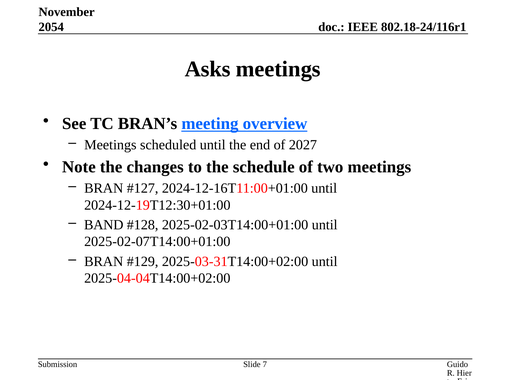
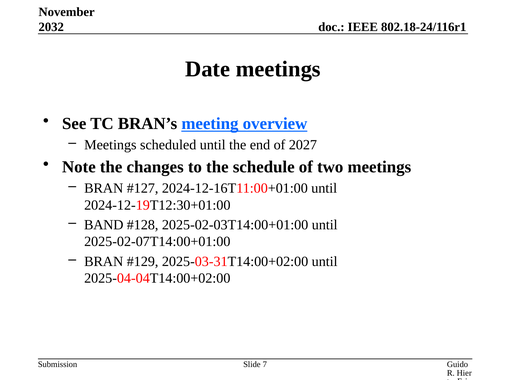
2054: 2054 -> 2032
Asks: Asks -> Date
